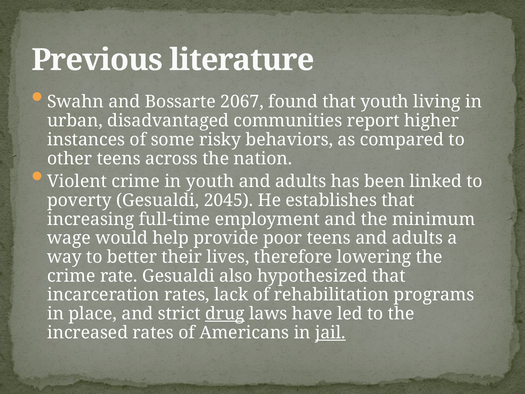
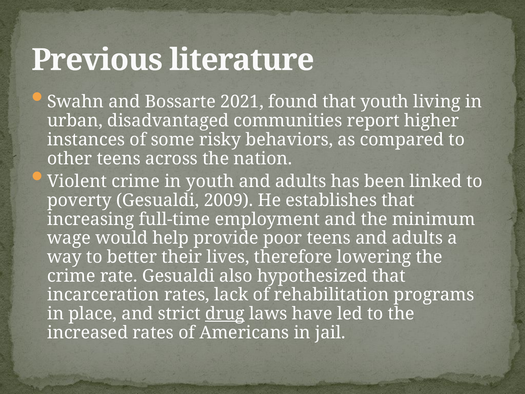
2067: 2067 -> 2021
2045: 2045 -> 2009
jail underline: present -> none
